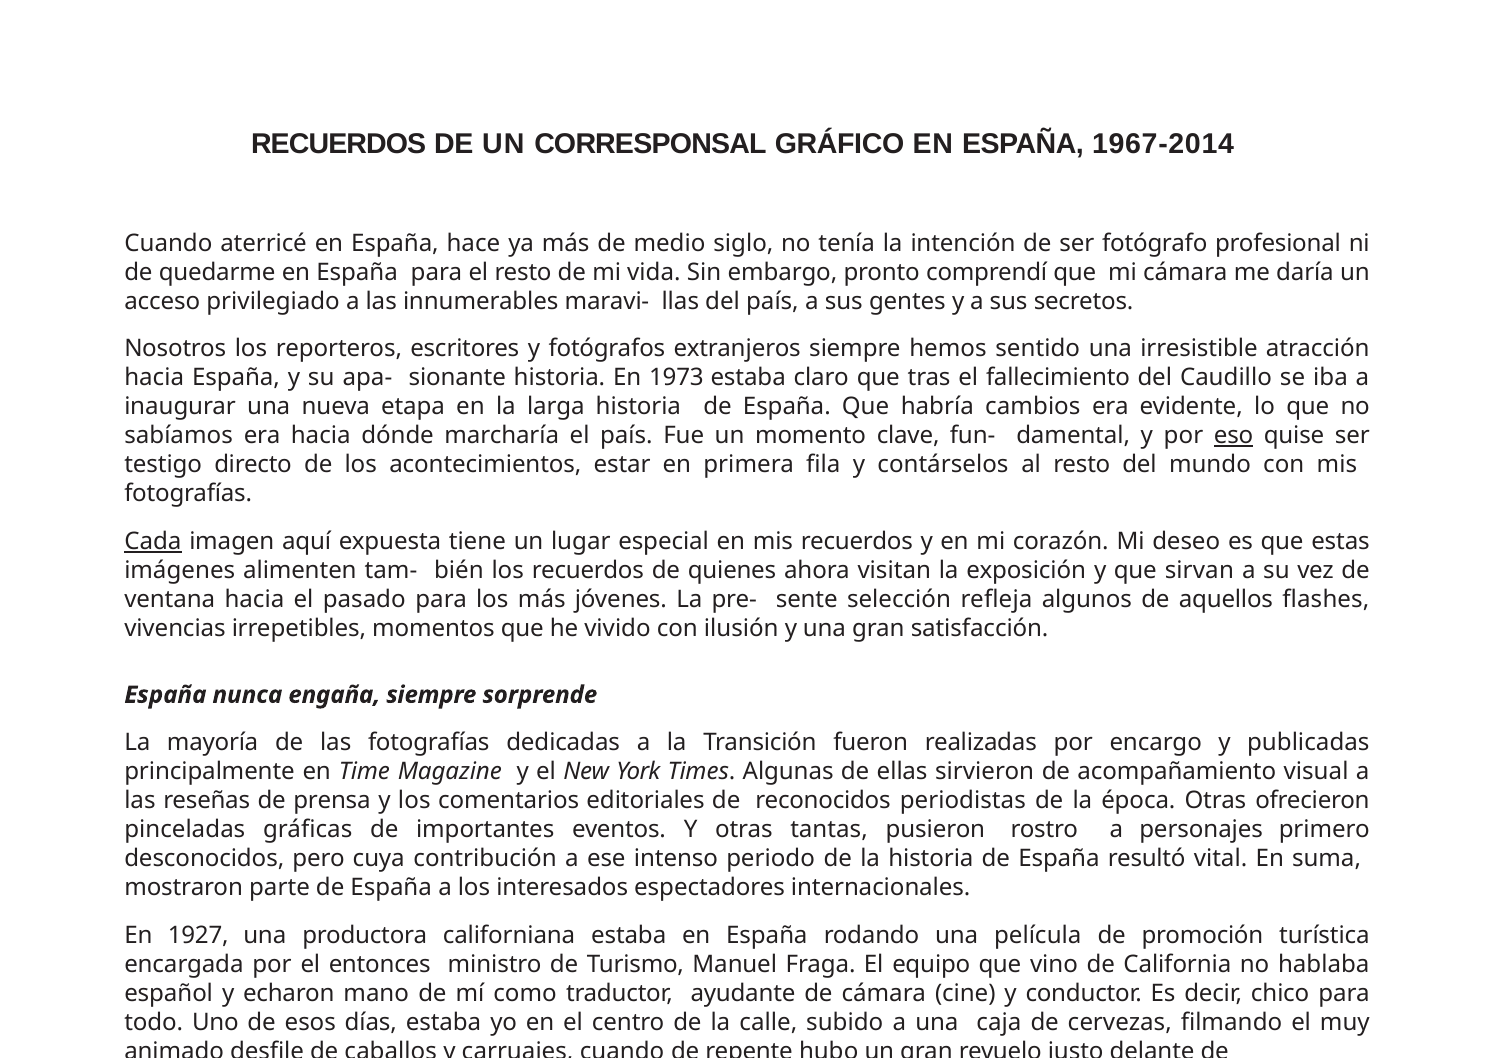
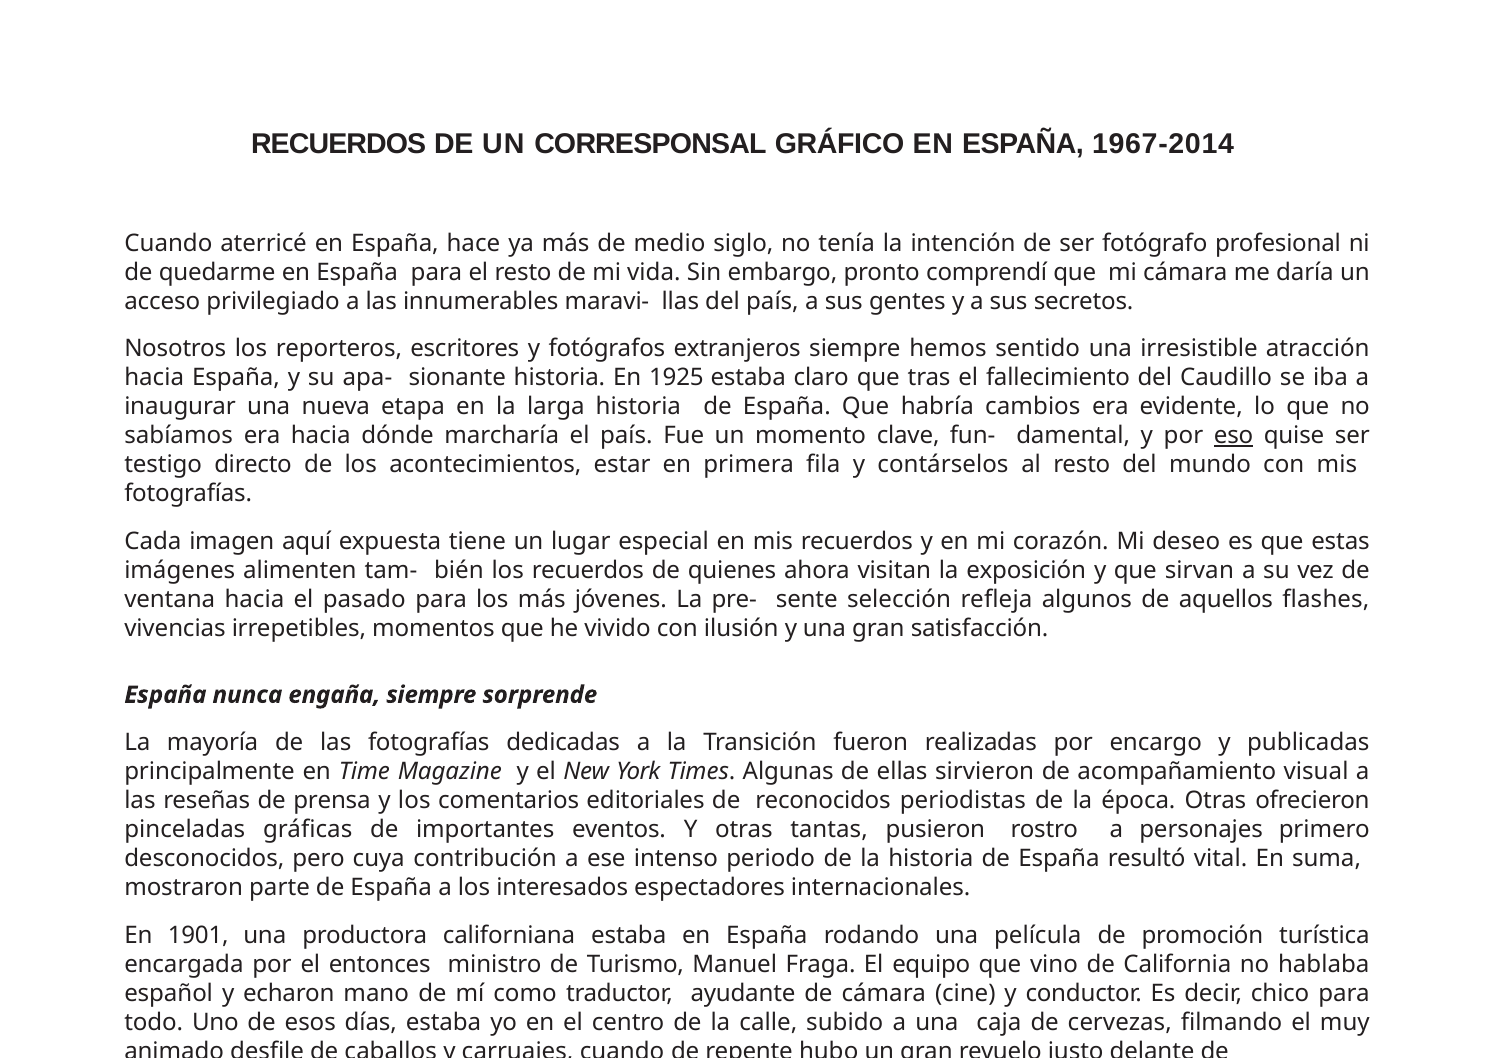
1973: 1973 -> 1925
Cada underline: present -> none
1927: 1927 -> 1901
